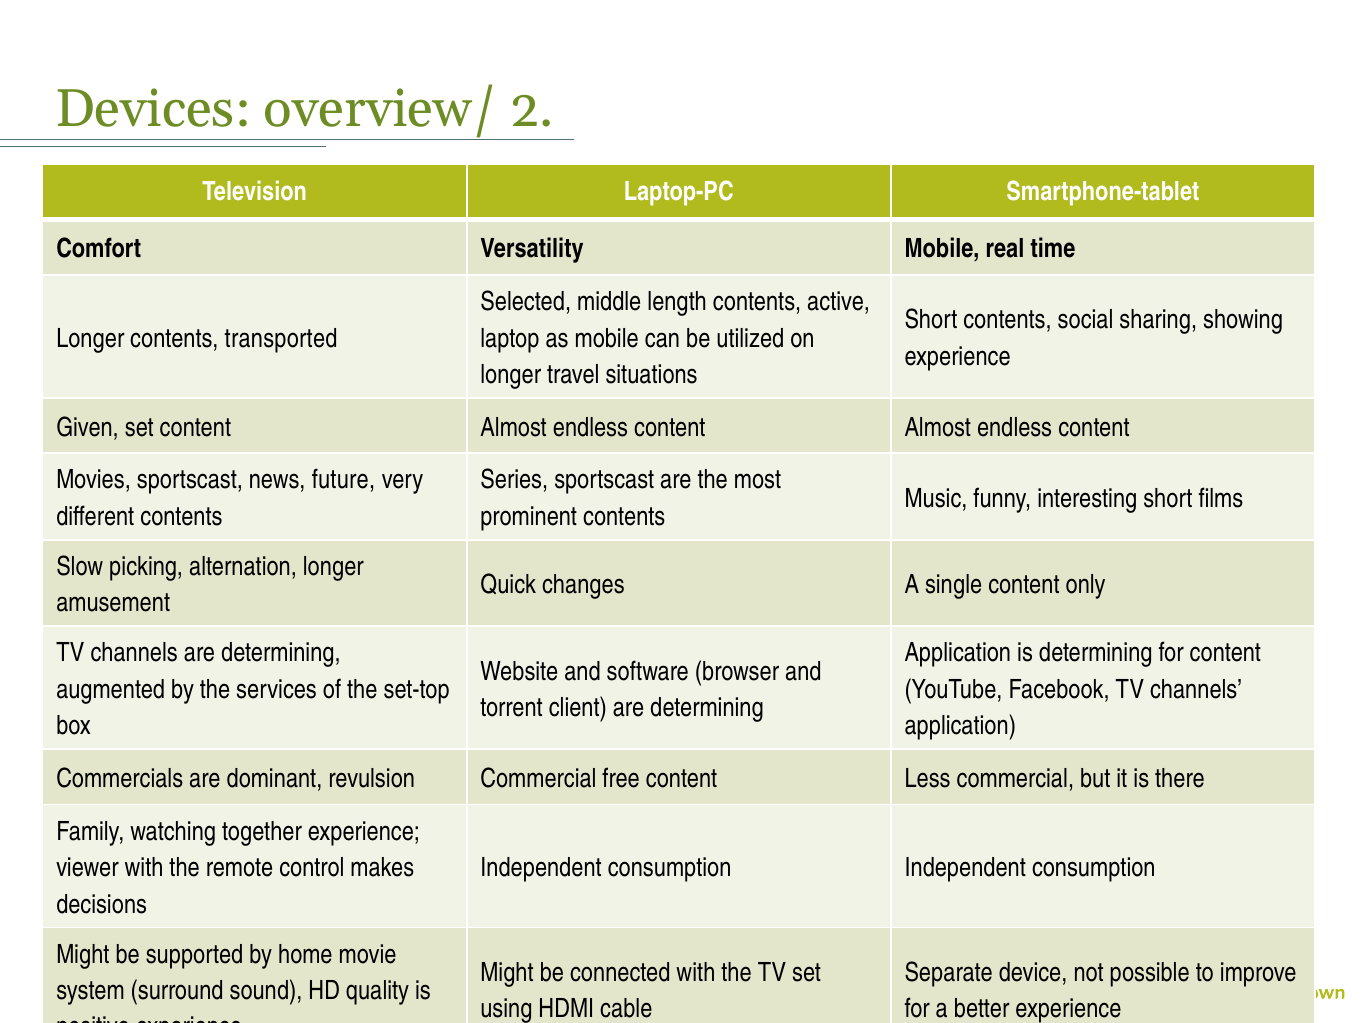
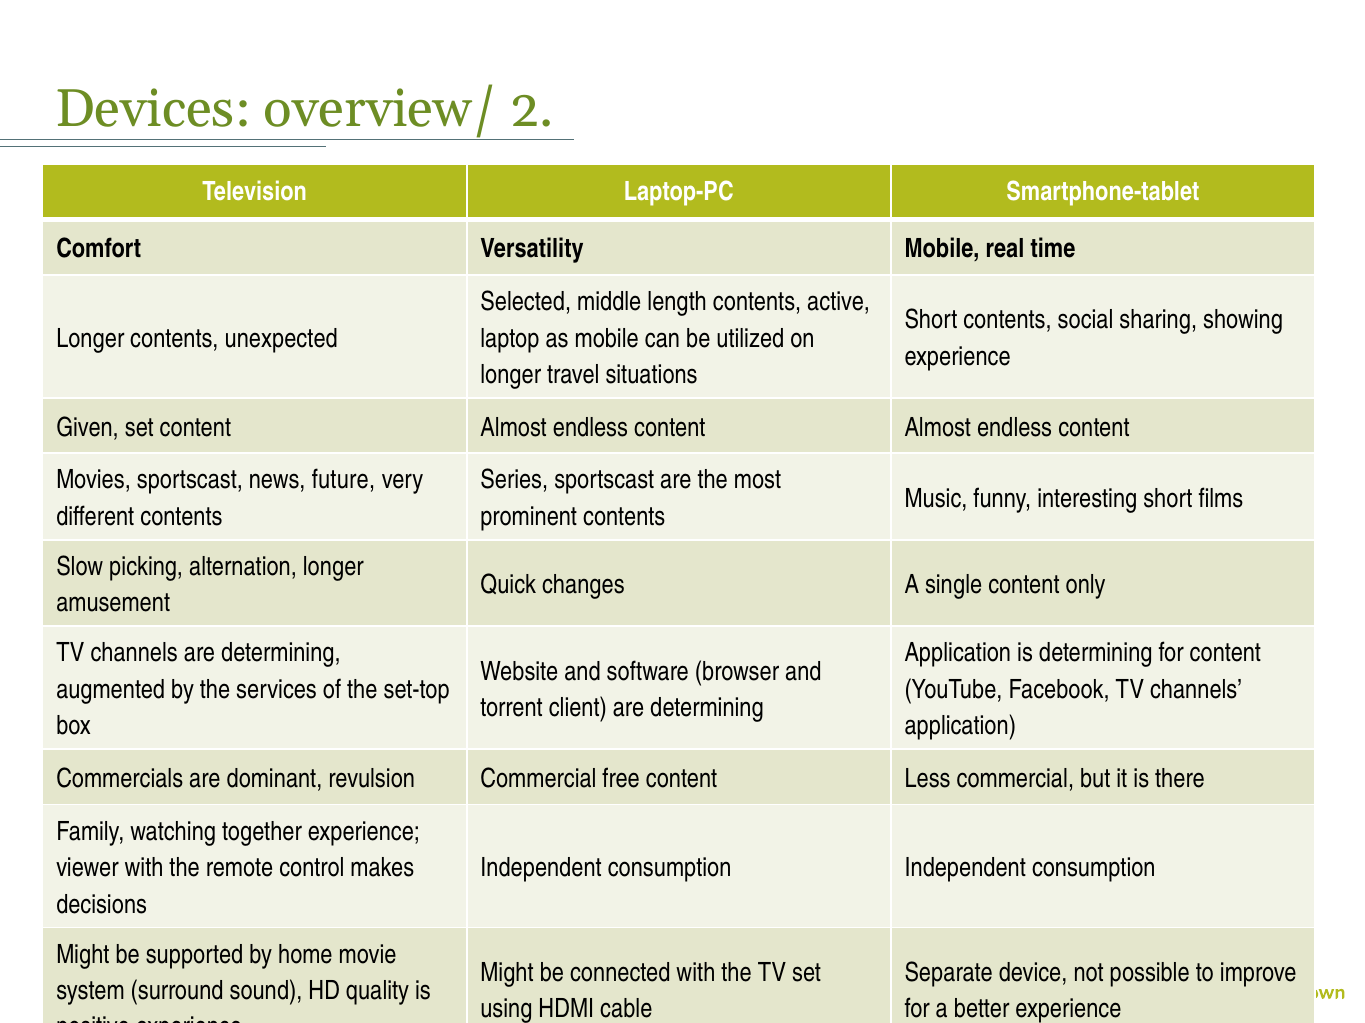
transported: transported -> unexpected
